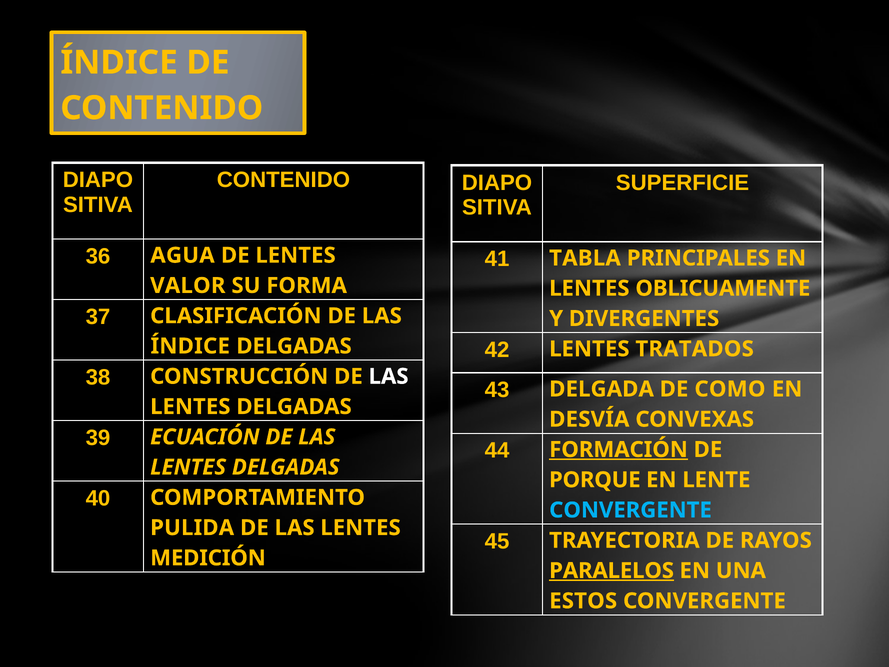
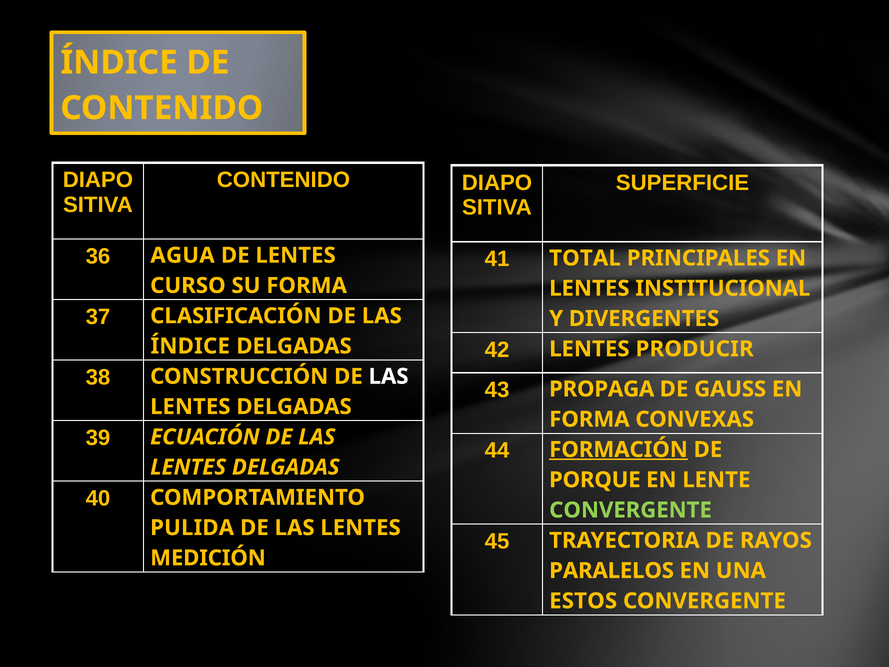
TABLA: TABLA -> TOTAL
VALOR: VALOR -> CURSO
OBLICUAMENTE: OBLICUAMENTE -> INSTITUCIONAL
TRATADOS: TRATADOS -> PRODUCIR
DELGADA: DELGADA -> PROPAGA
COMO: COMO -> GAUSS
DESVÍA at (589, 419): DESVÍA -> FORMA
CONVERGENTE at (631, 510) colour: light blue -> light green
PARALELOS underline: present -> none
